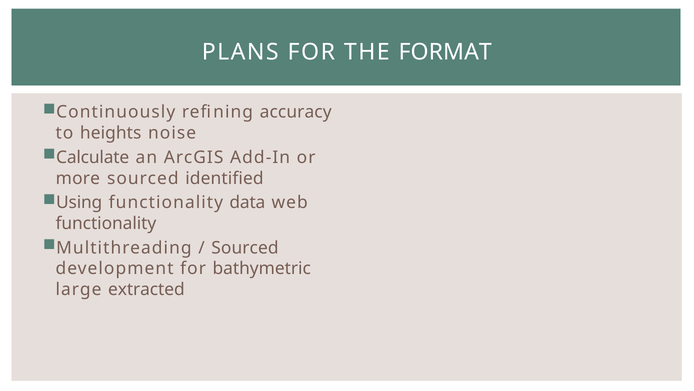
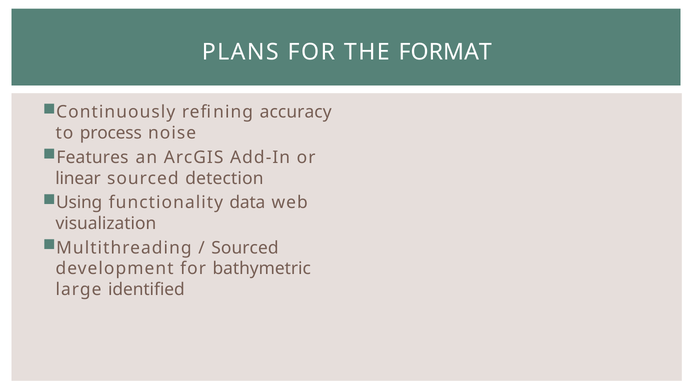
heights: heights -> process
Calculate: Calculate -> Features
more: more -> linear
identified: identified -> detection
functionality at (106, 223): functionality -> visualization
extracted: extracted -> identified
